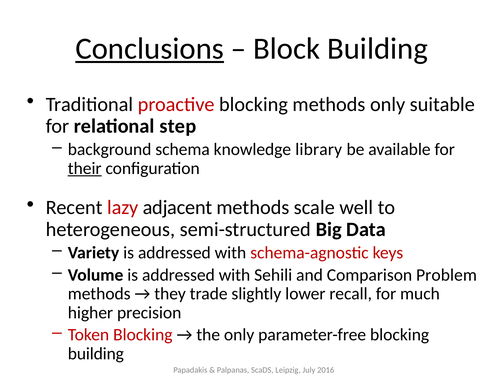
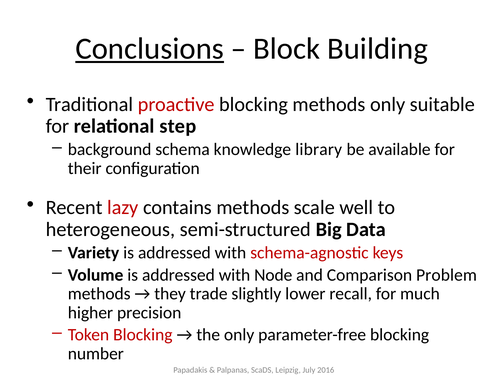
their underline: present -> none
adjacent: adjacent -> contains
Sehili: Sehili -> Node
building at (96, 354): building -> number
